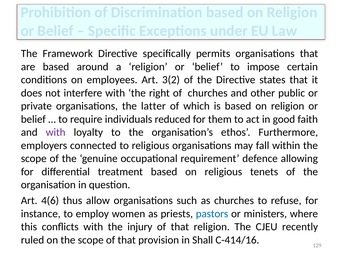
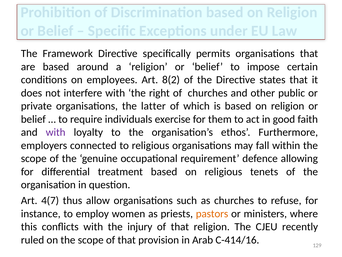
3(2: 3(2 -> 8(2
reduced: reduced -> exercise
4(6: 4(6 -> 4(7
pastors colour: blue -> orange
Shall: Shall -> Arab
